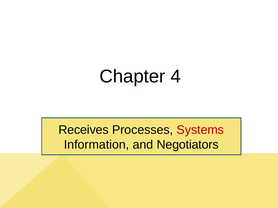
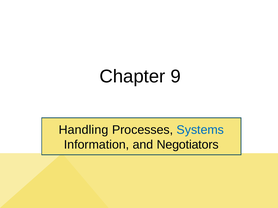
4: 4 -> 9
Receives: Receives -> Handling
Systems colour: red -> blue
